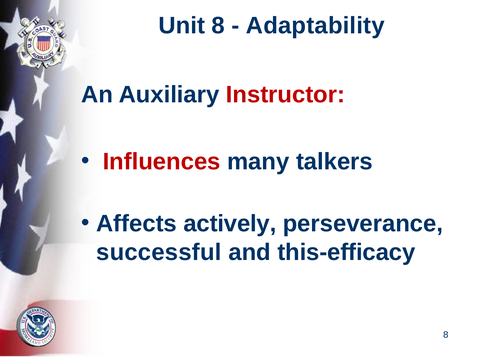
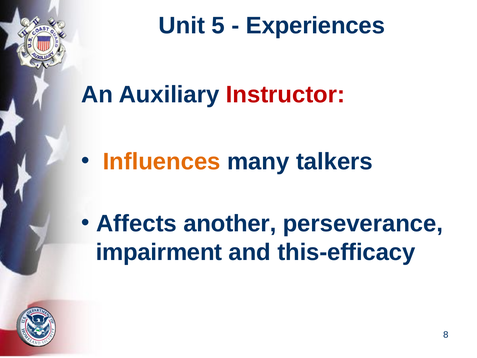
Unit 8: 8 -> 5
Adaptability: Adaptability -> Experiences
Influences colour: red -> orange
actively: actively -> another
successful: successful -> impairment
